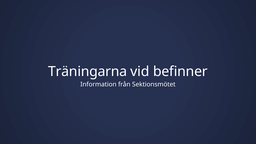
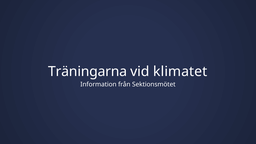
befinner: befinner -> klimatet
